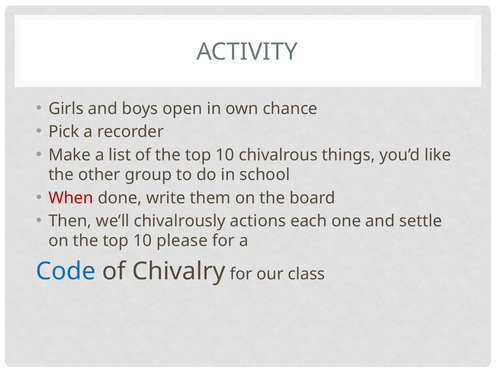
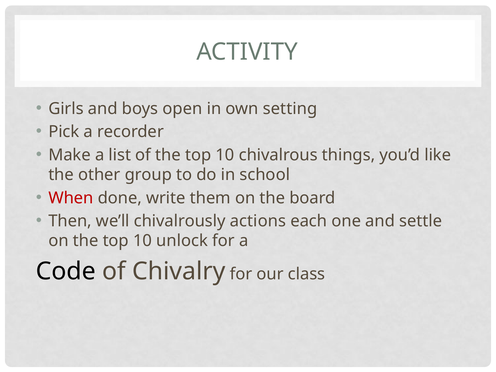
chance: chance -> setting
please: please -> unlock
Code colour: blue -> black
